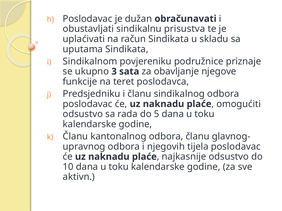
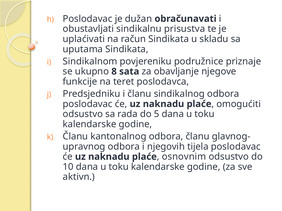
3: 3 -> 8
najkasnije: najkasnije -> osnovnim
